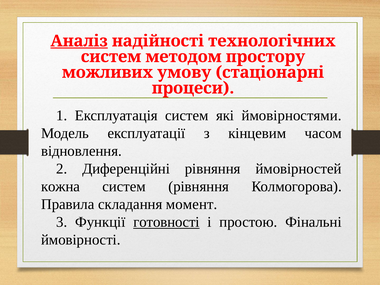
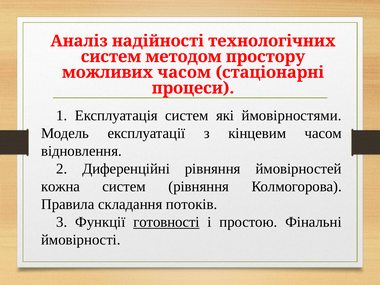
Аналіз underline: present -> none
можливих умову: умову -> часом
момент: момент -> потоків
